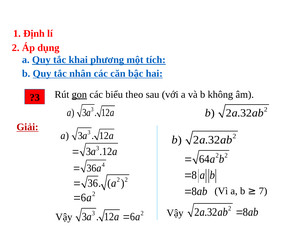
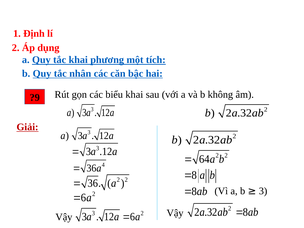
?3: ?3 -> ?9
gọn underline: present -> none
biểu theo: theo -> khai
7 at (263, 191): 7 -> 3
